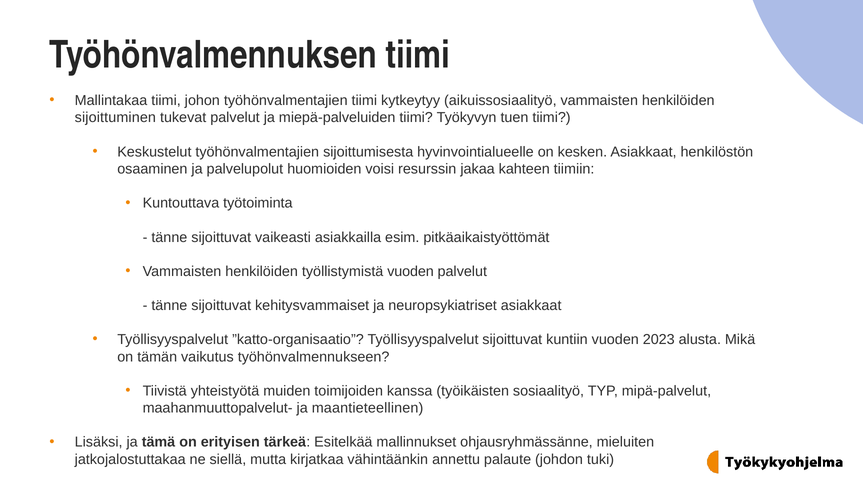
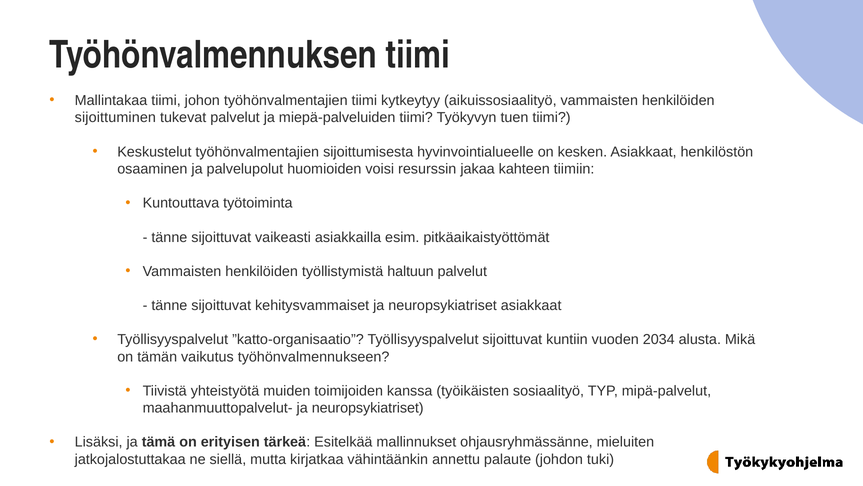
työllistymistä vuoden: vuoden -> haltuun
2023: 2023 -> 2034
maahanmuuttopalvelut- ja maantieteellinen: maantieteellinen -> neuropsykiatriset
